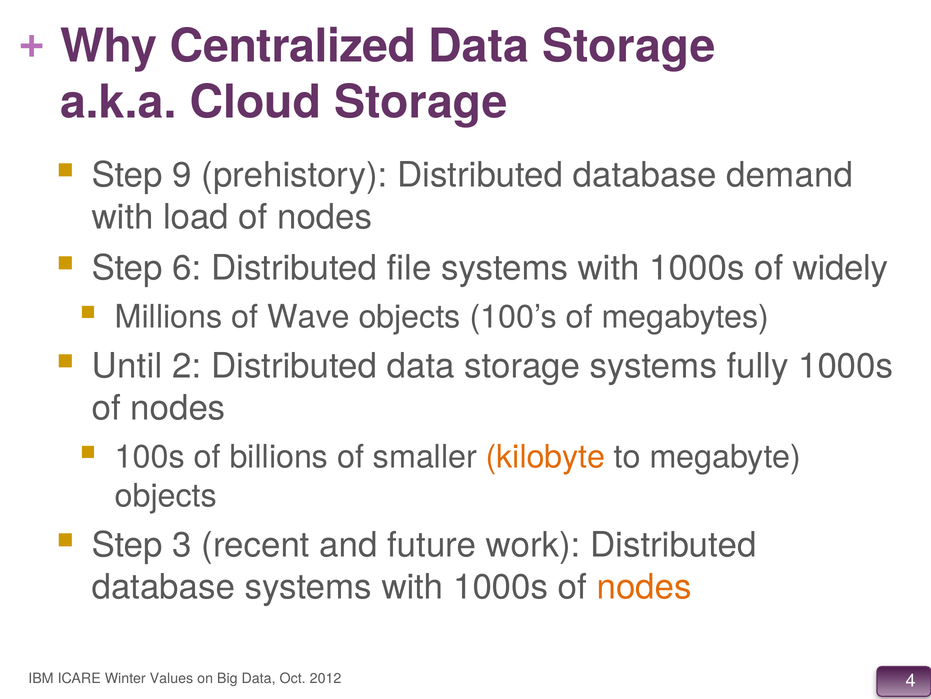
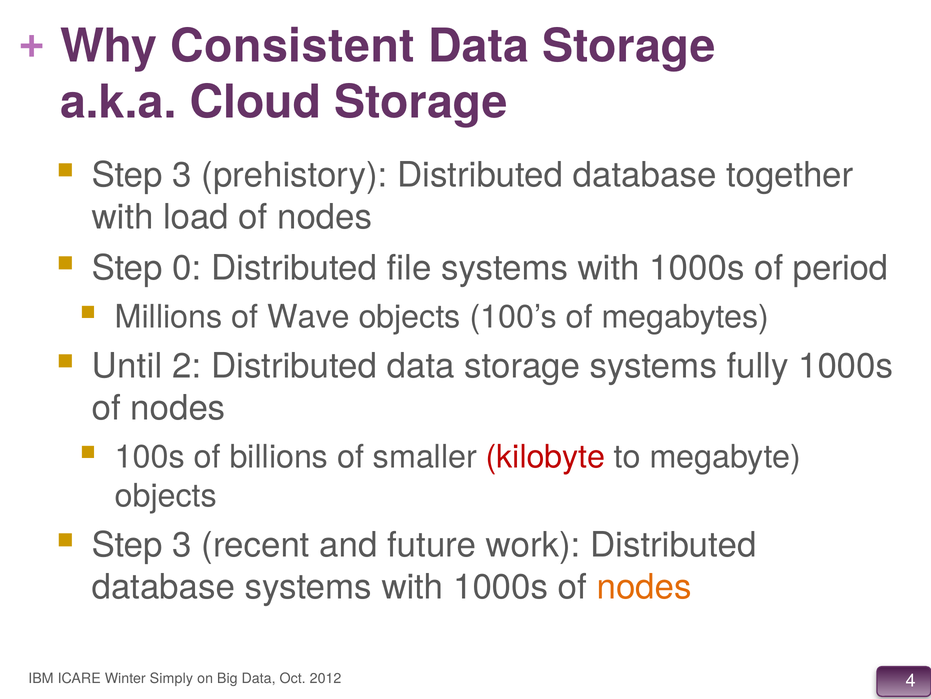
Centralized: Centralized -> Consistent
9 at (182, 175): 9 -> 3
demand: demand -> together
6: 6 -> 0
widely: widely -> period
kilobyte colour: orange -> red
Values: Values -> Simply
